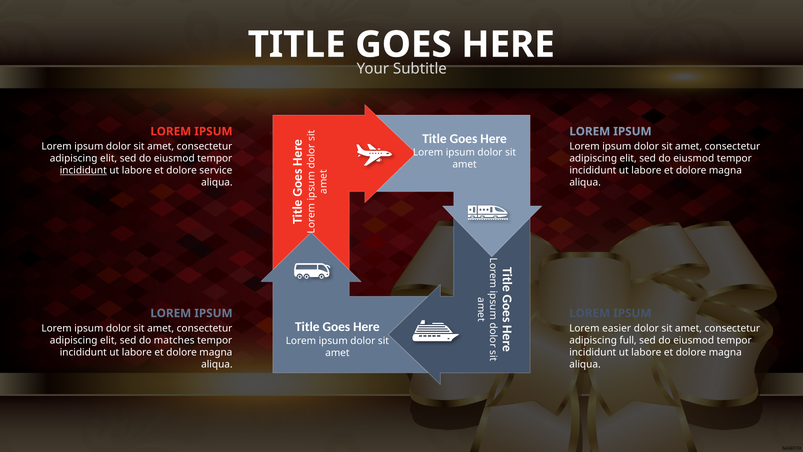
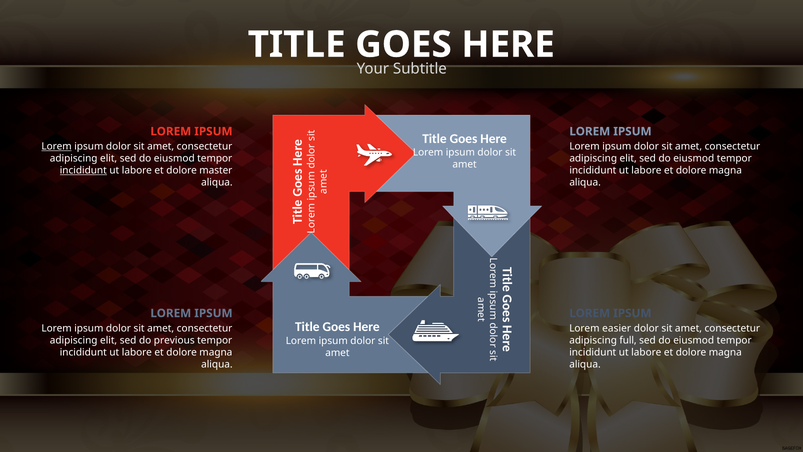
Lorem at (57, 146) underline: none -> present
service: service -> master
matches: matches -> previous
